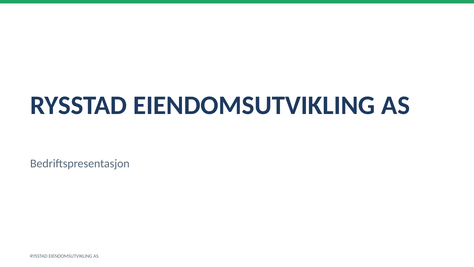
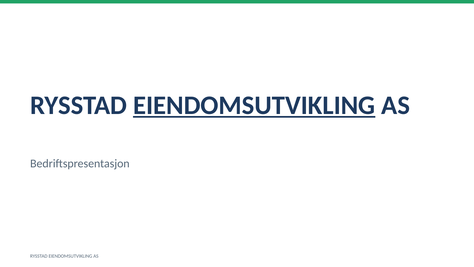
EIENDOMSUTVIKLING at (254, 105) underline: none -> present
